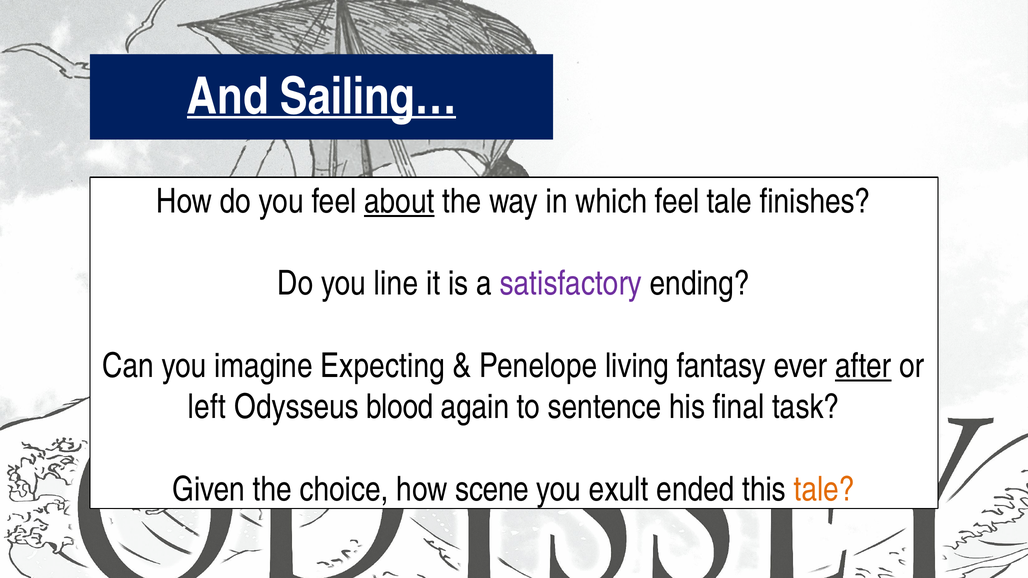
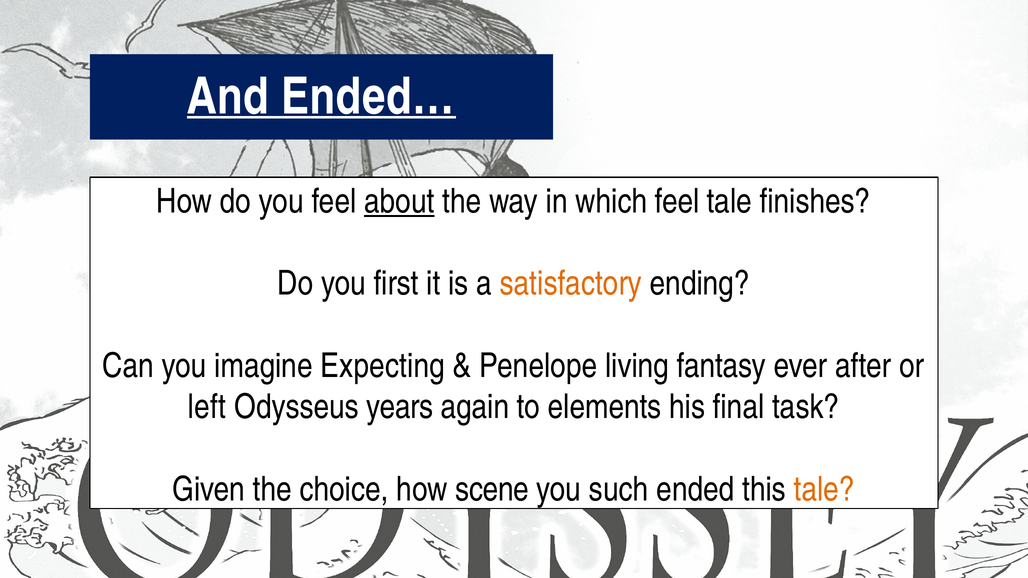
Sailing…: Sailing… -> Ended…
line: line -> first
satisfactory colour: purple -> orange
after underline: present -> none
blood: blood -> years
sentence: sentence -> elements
exult: exult -> such
